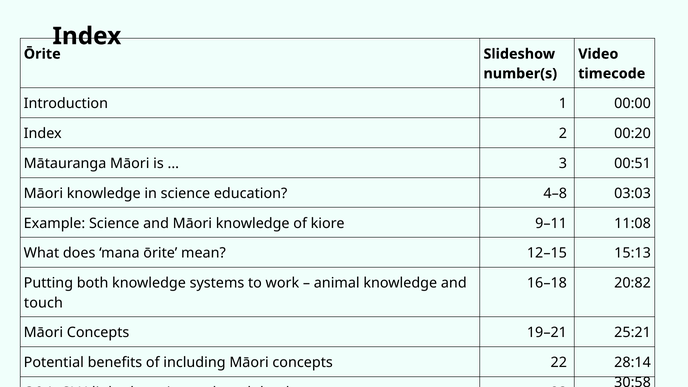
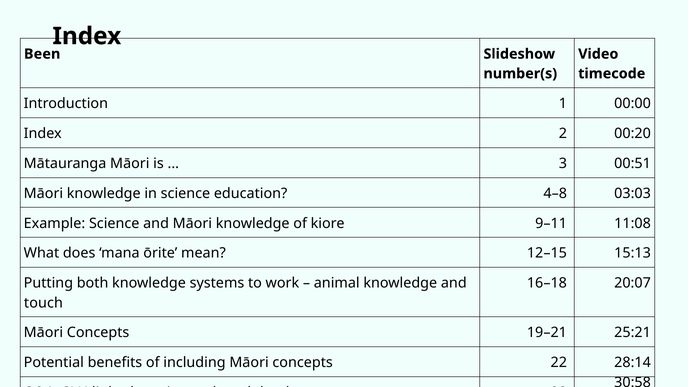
Ōrite at (42, 54): Ōrite -> Been
20:82: 20:82 -> 20:07
